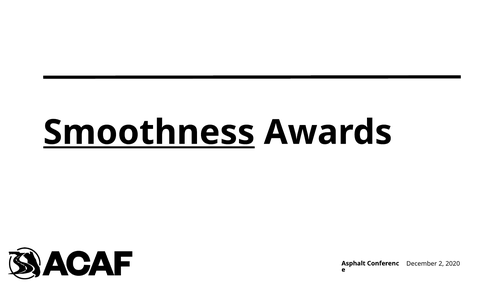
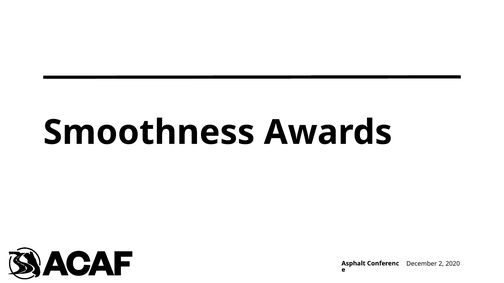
Smoothness underline: present -> none
